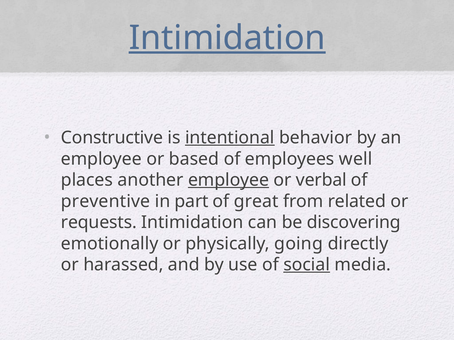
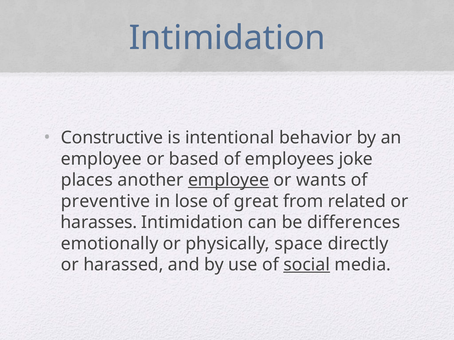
Intimidation at (227, 38) underline: present -> none
intentional underline: present -> none
well: well -> joke
verbal: verbal -> wants
part: part -> lose
requests: requests -> harasses
discovering: discovering -> differences
going: going -> space
